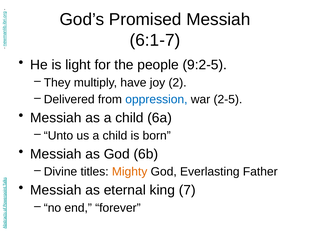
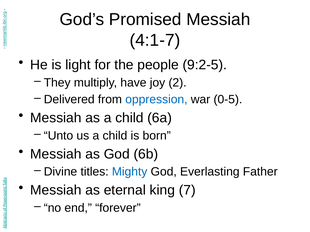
6:1-7: 6:1-7 -> 4:1-7
2-5: 2-5 -> 0-5
Mighty colour: orange -> blue
